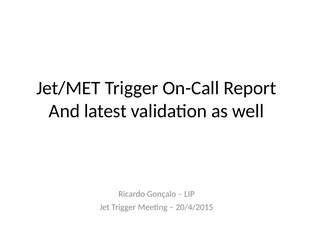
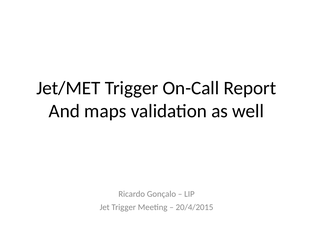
latest: latest -> maps
